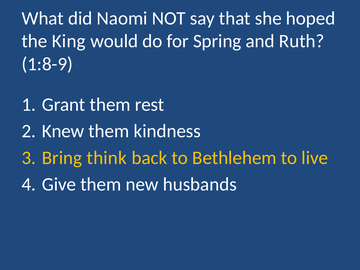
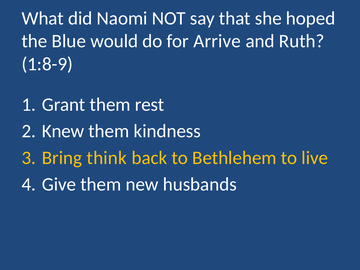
King: King -> Blue
Spring: Spring -> Arrive
